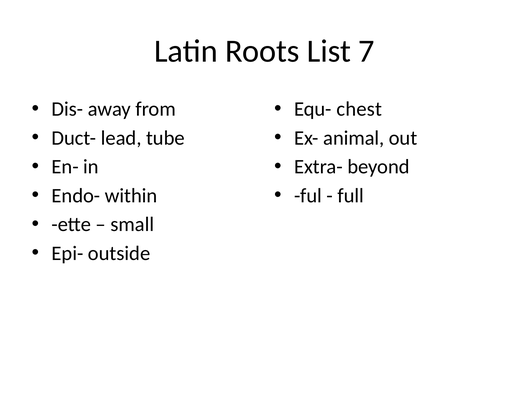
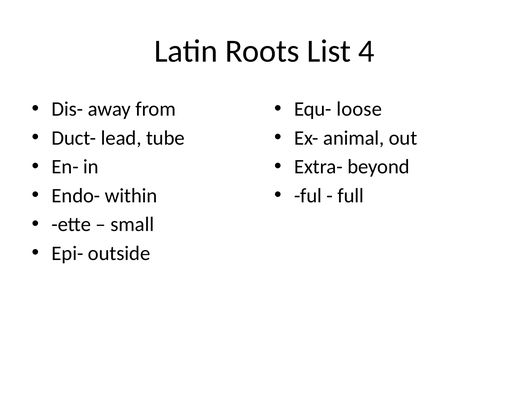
7: 7 -> 4
chest: chest -> loose
